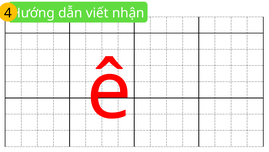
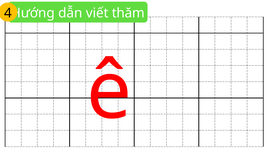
nhận: nhận -> thăm
